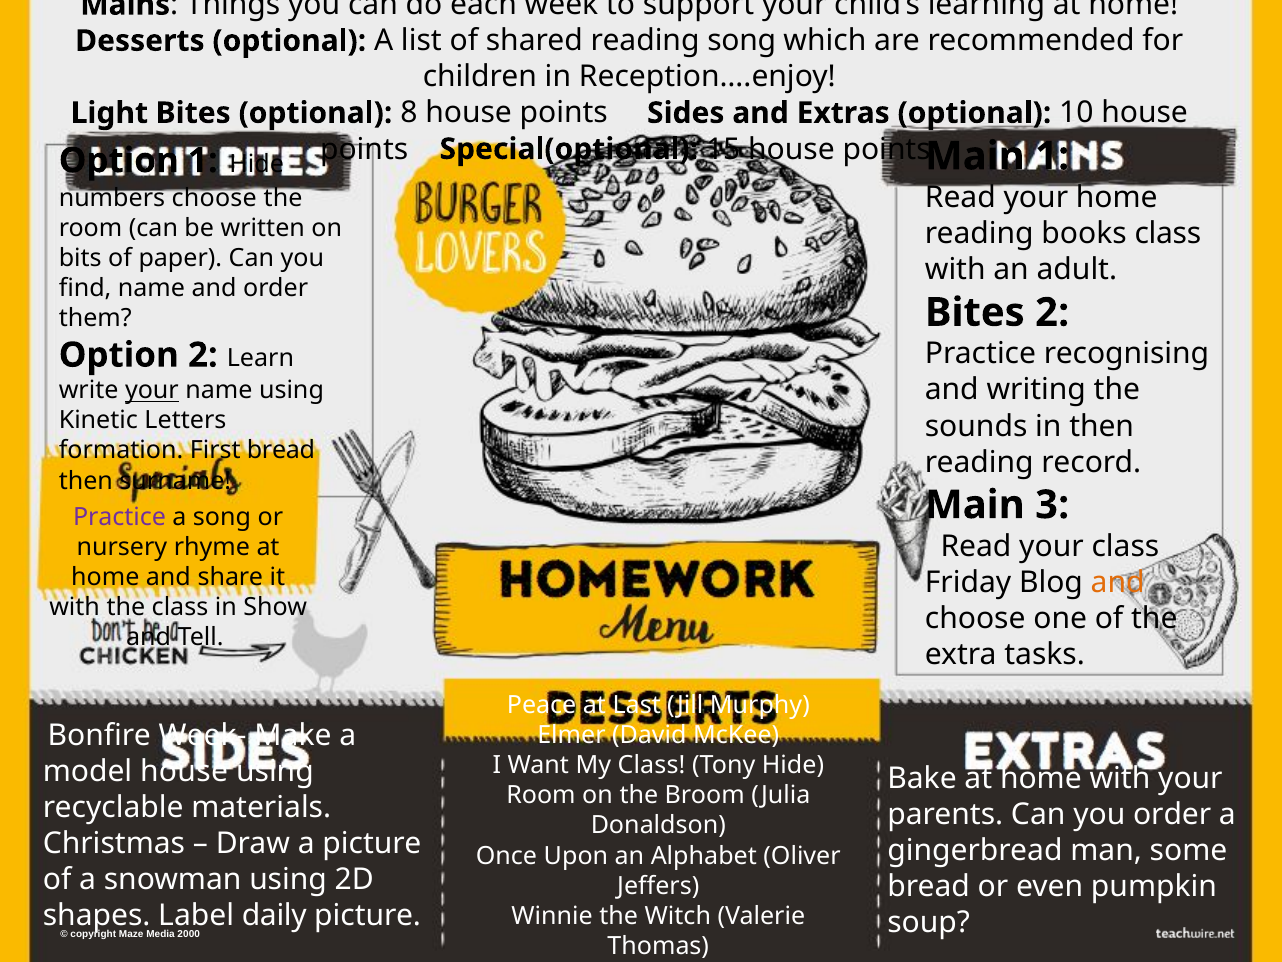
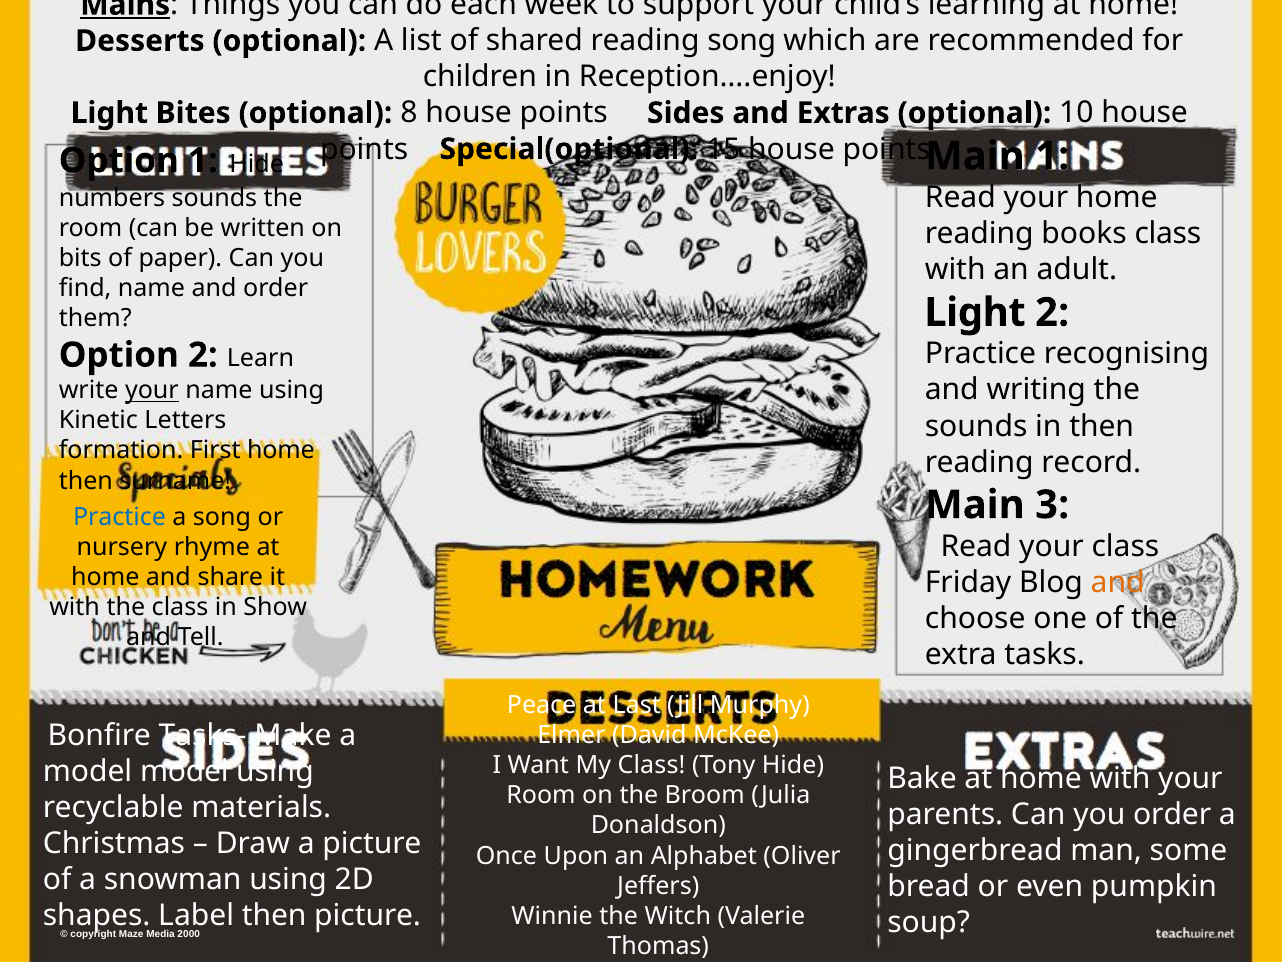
Mains underline: none -> present
numbers choose: choose -> sounds
Bites at (975, 312): Bites -> Light
First bread: bread -> home
Practice at (120, 517) colour: purple -> blue
Week-: Week- -> Tasks-
model house: house -> model
daily at (274, 915): daily -> then
